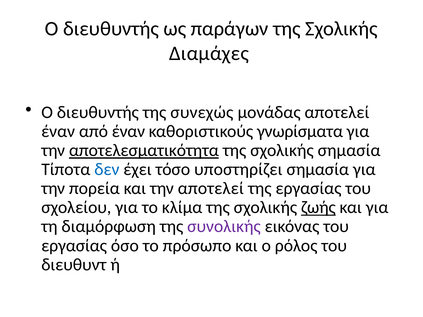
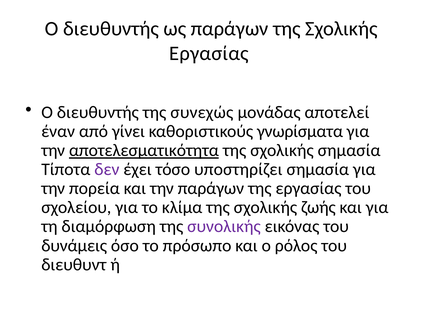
Διαμάχες at (209, 53): Διαμάχες -> Εργασίας
από έναν: έναν -> γίνει
δεν colour: blue -> purple
την αποτελεί: αποτελεί -> παράγων
ζωής underline: present -> none
εργασίας at (74, 246): εργασίας -> δυνάμεις
